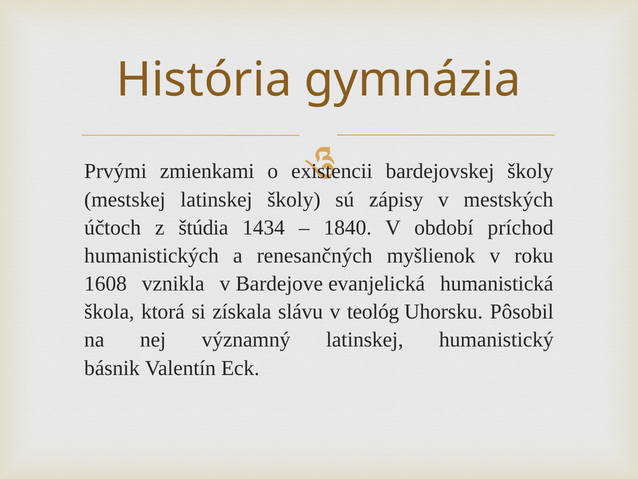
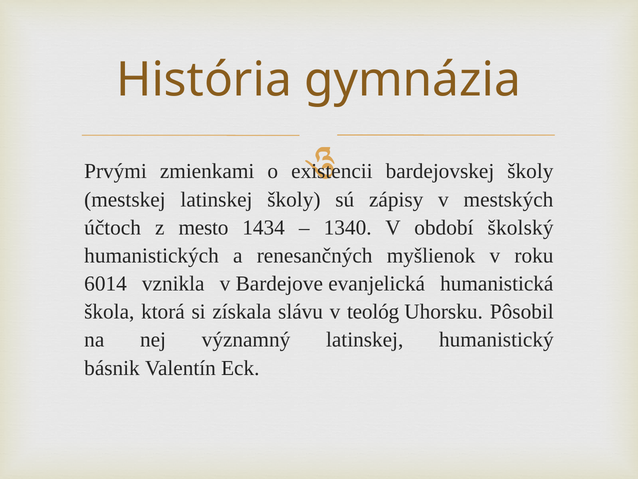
štúdia: štúdia -> mesto
1840: 1840 -> 1340
príchod: príchod -> školský
1608: 1608 -> 6014
